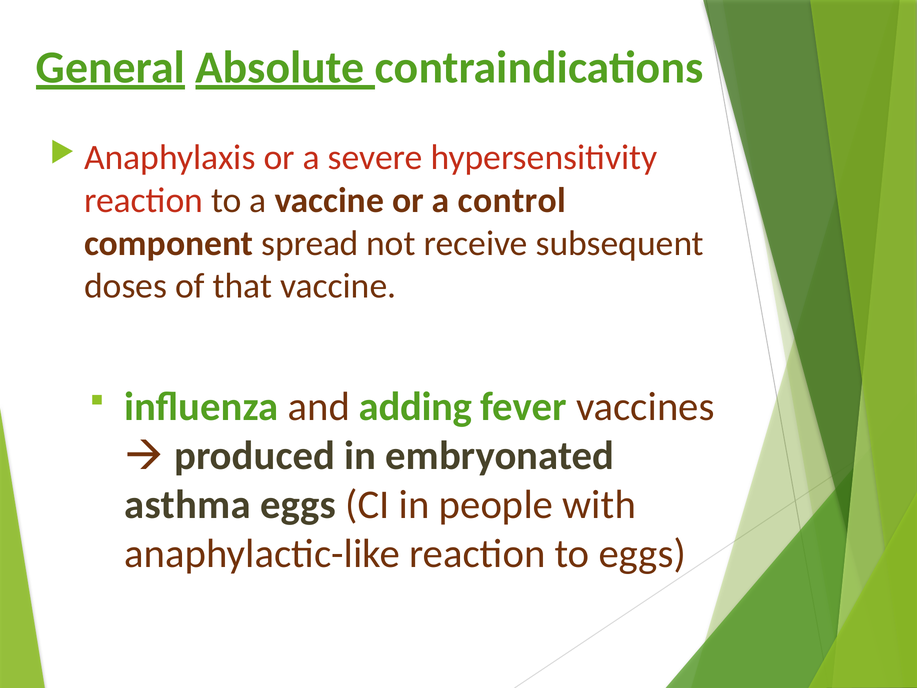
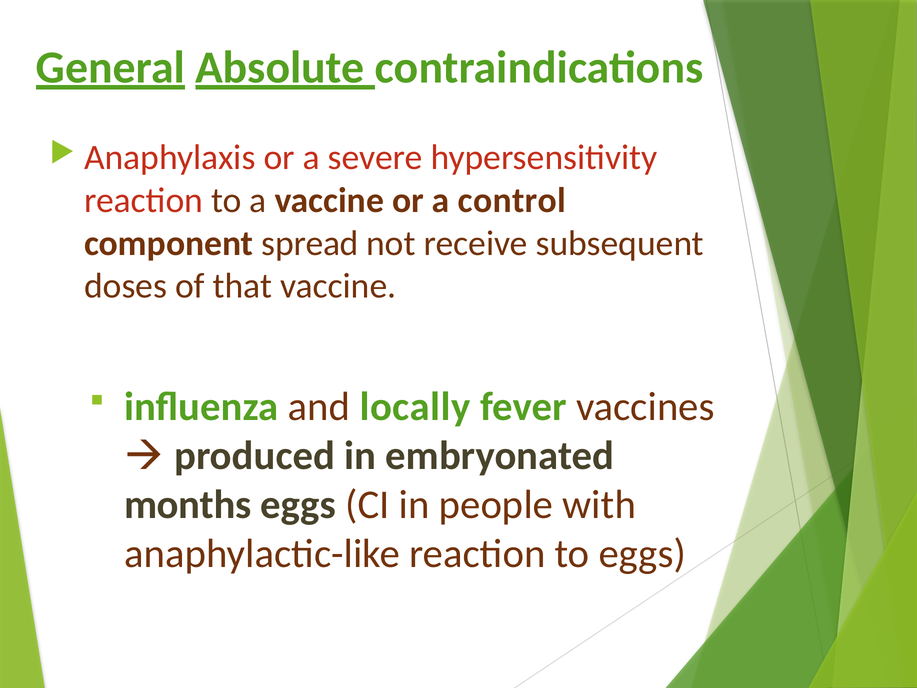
adding: adding -> locally
asthma: asthma -> months
